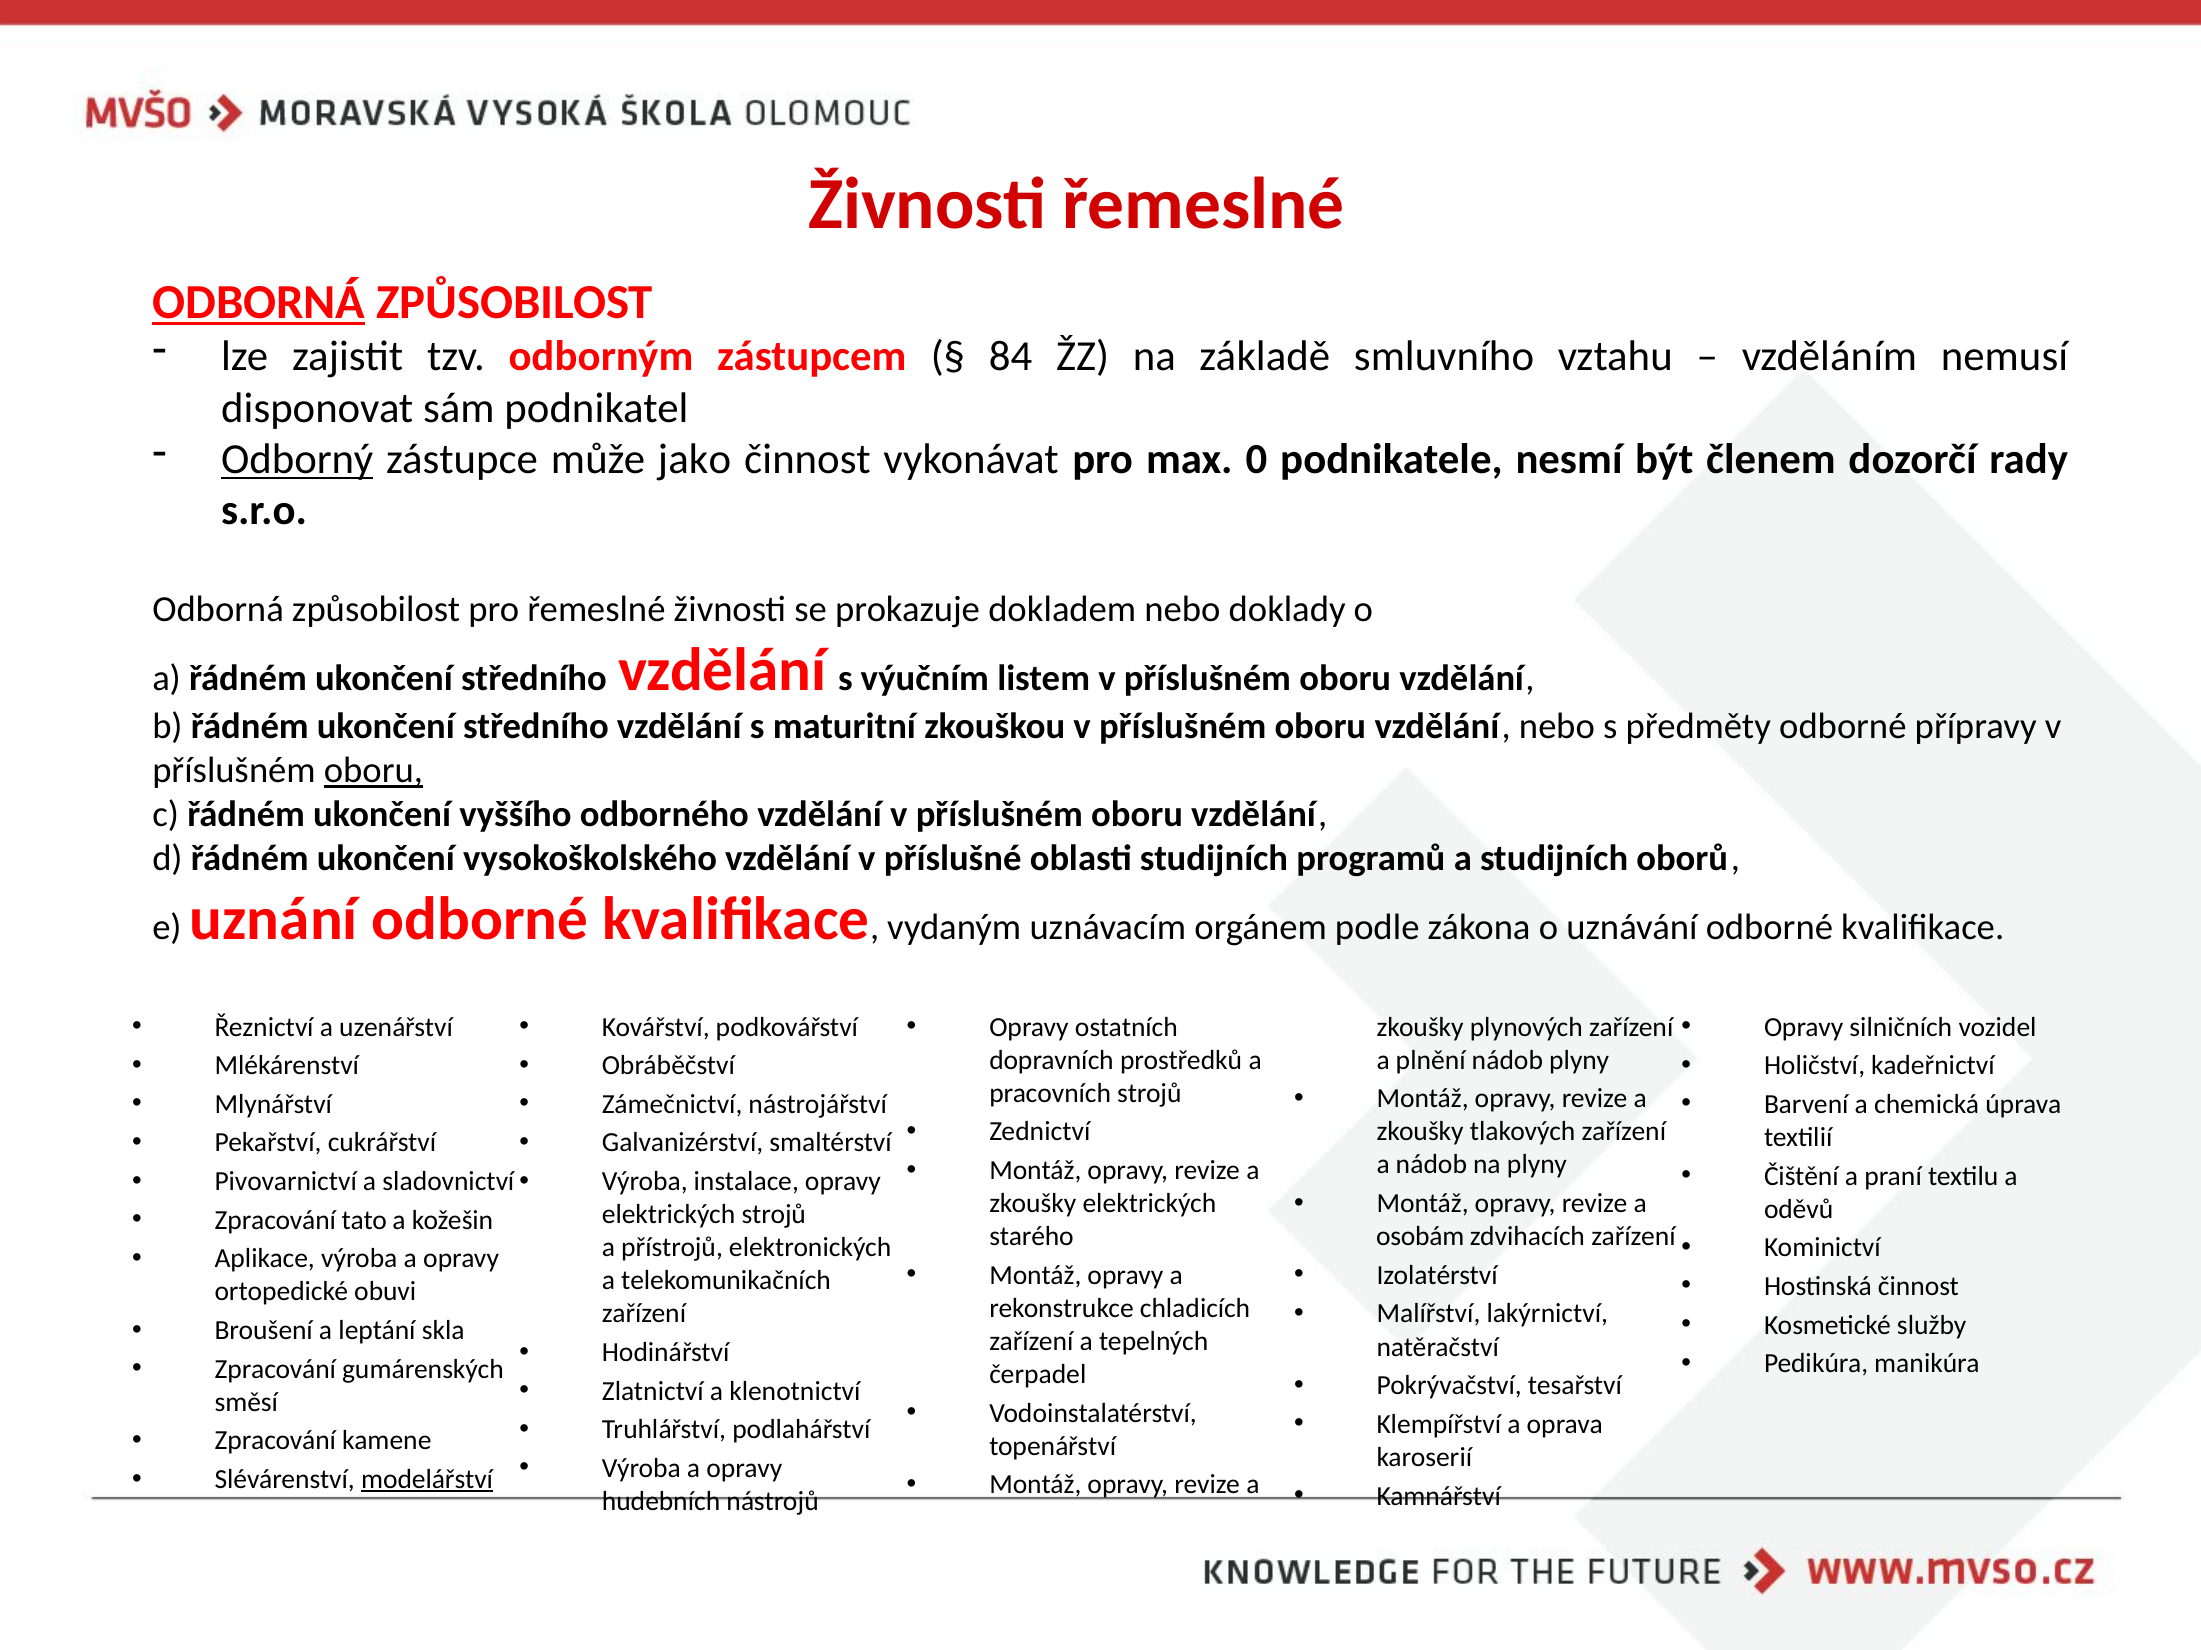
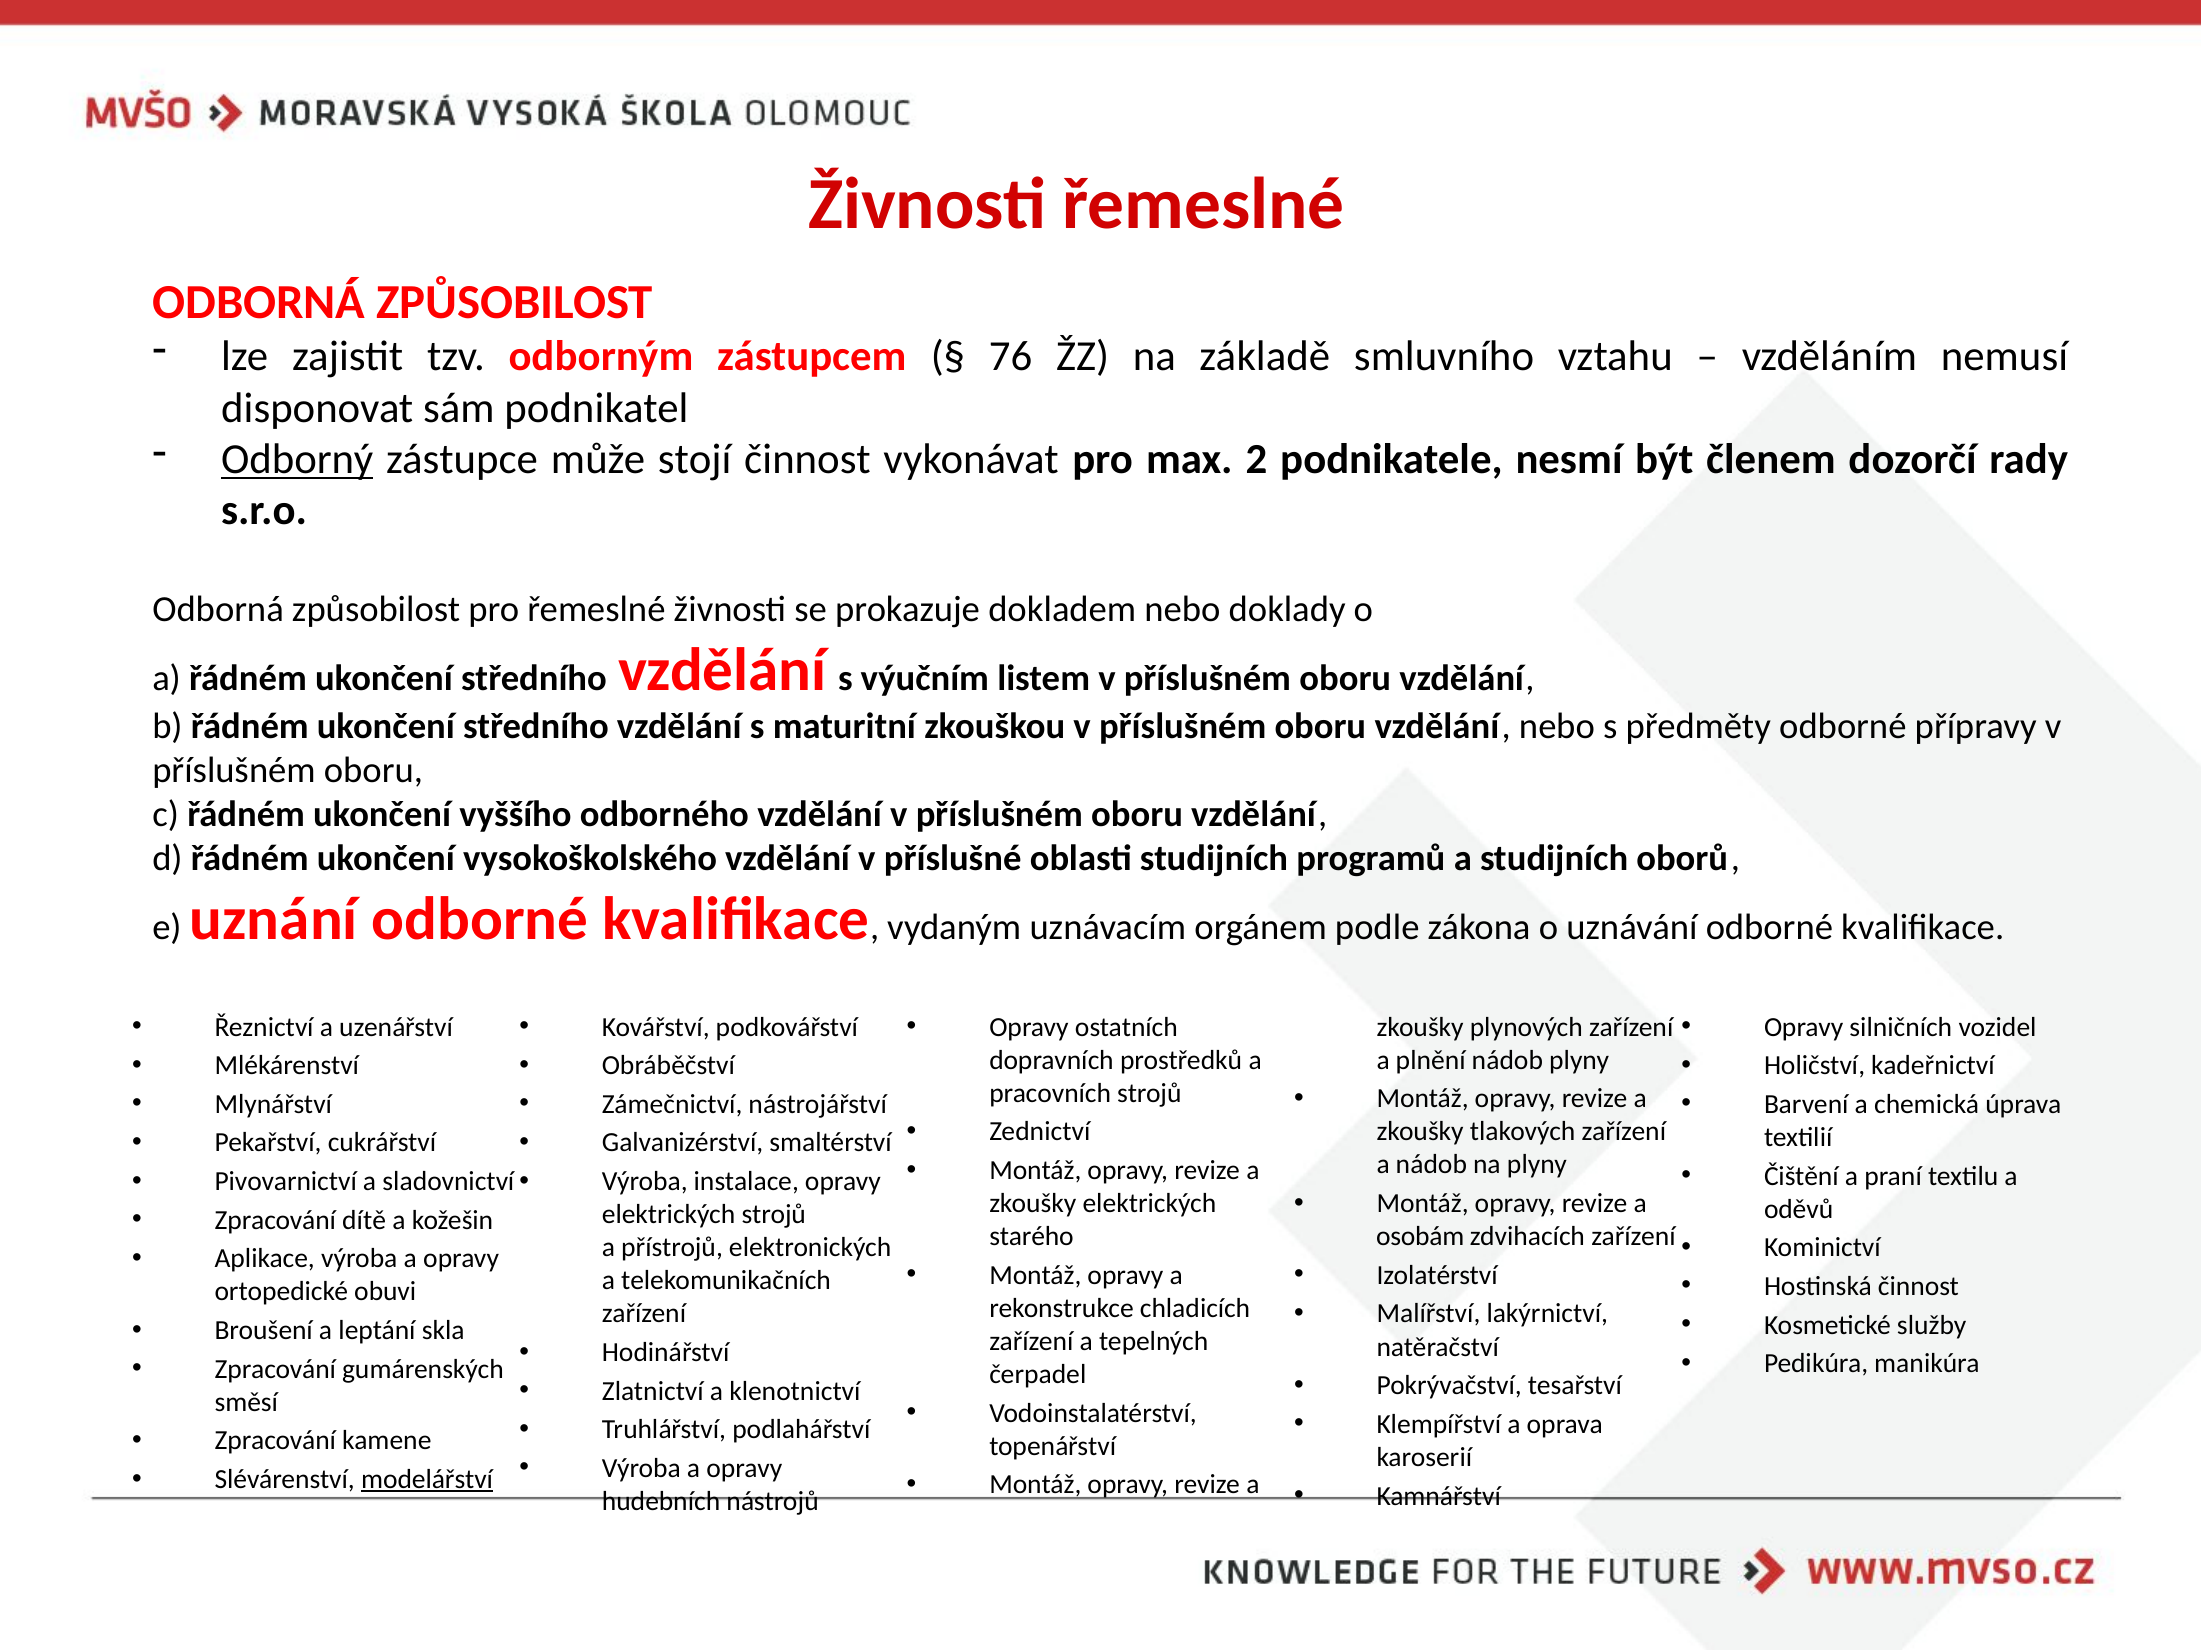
ODBORNÁ at (259, 302) underline: present -> none
84: 84 -> 76
jako: jako -> stojí
0: 0 -> 2
oboru at (373, 771) underline: present -> none
tato: tato -> dítě
